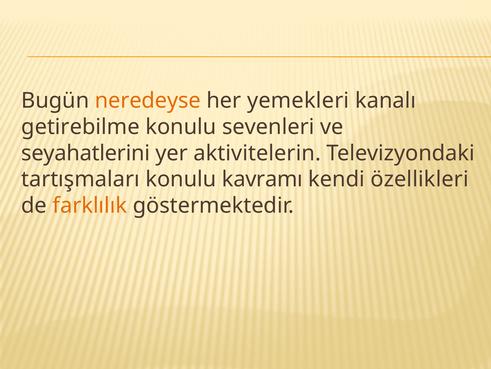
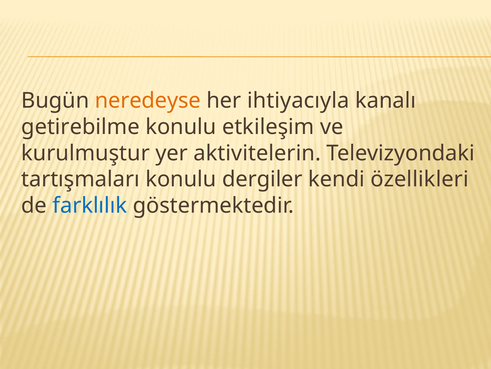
yemekleri: yemekleri -> ihtiyacıyla
sevenleri: sevenleri -> etkileşim
seyahatlerini: seyahatlerini -> kurulmuştur
kavramı: kavramı -> dergiler
farklılık colour: orange -> blue
